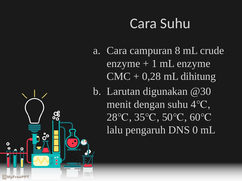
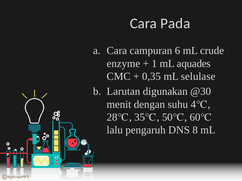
Cara Suhu: Suhu -> Pada
8: 8 -> 6
mL enzyme: enzyme -> aquades
0,28: 0,28 -> 0,35
dihitung: dihitung -> selulase
0: 0 -> 8
